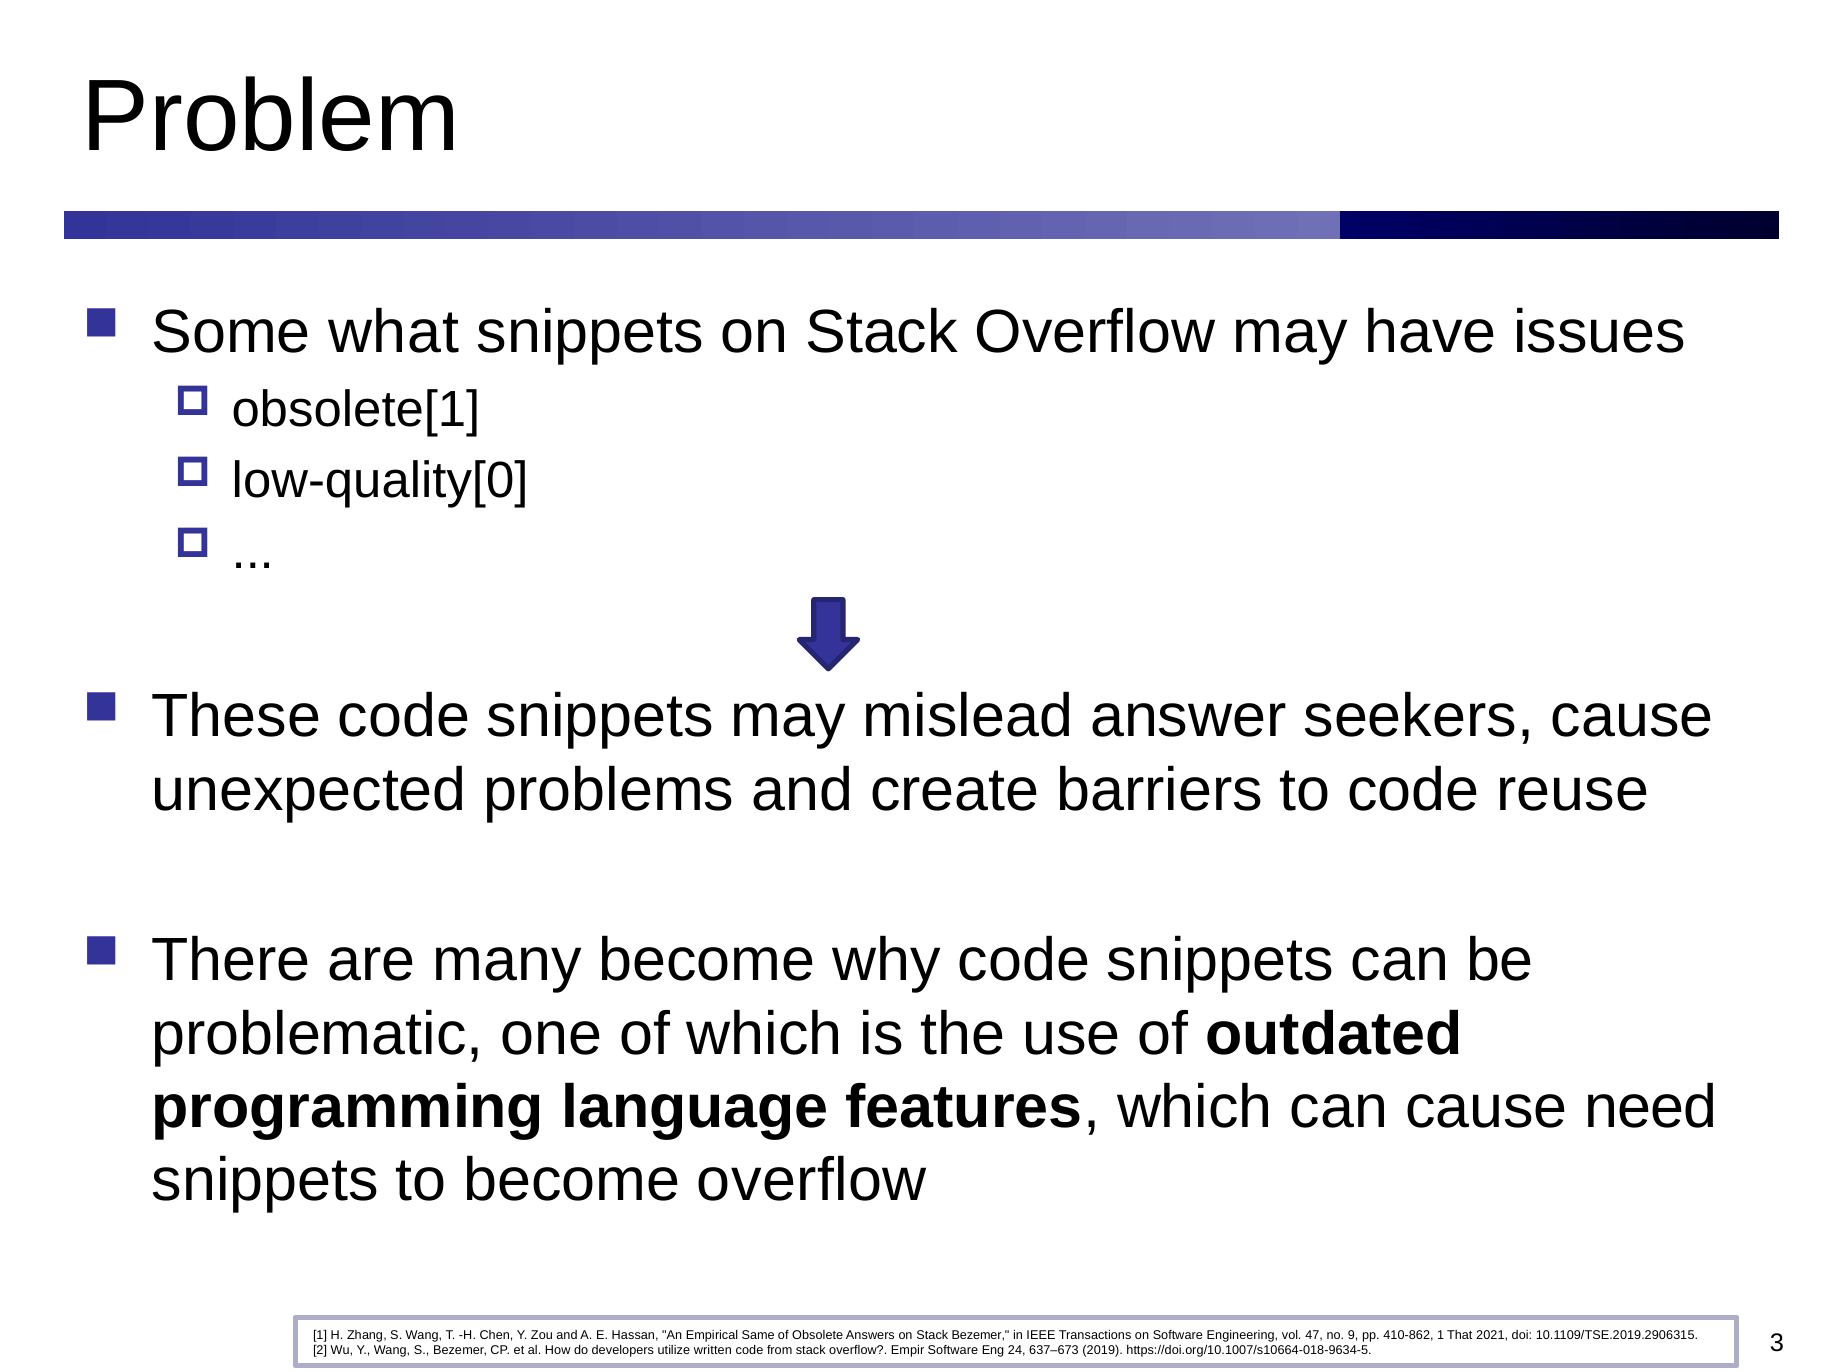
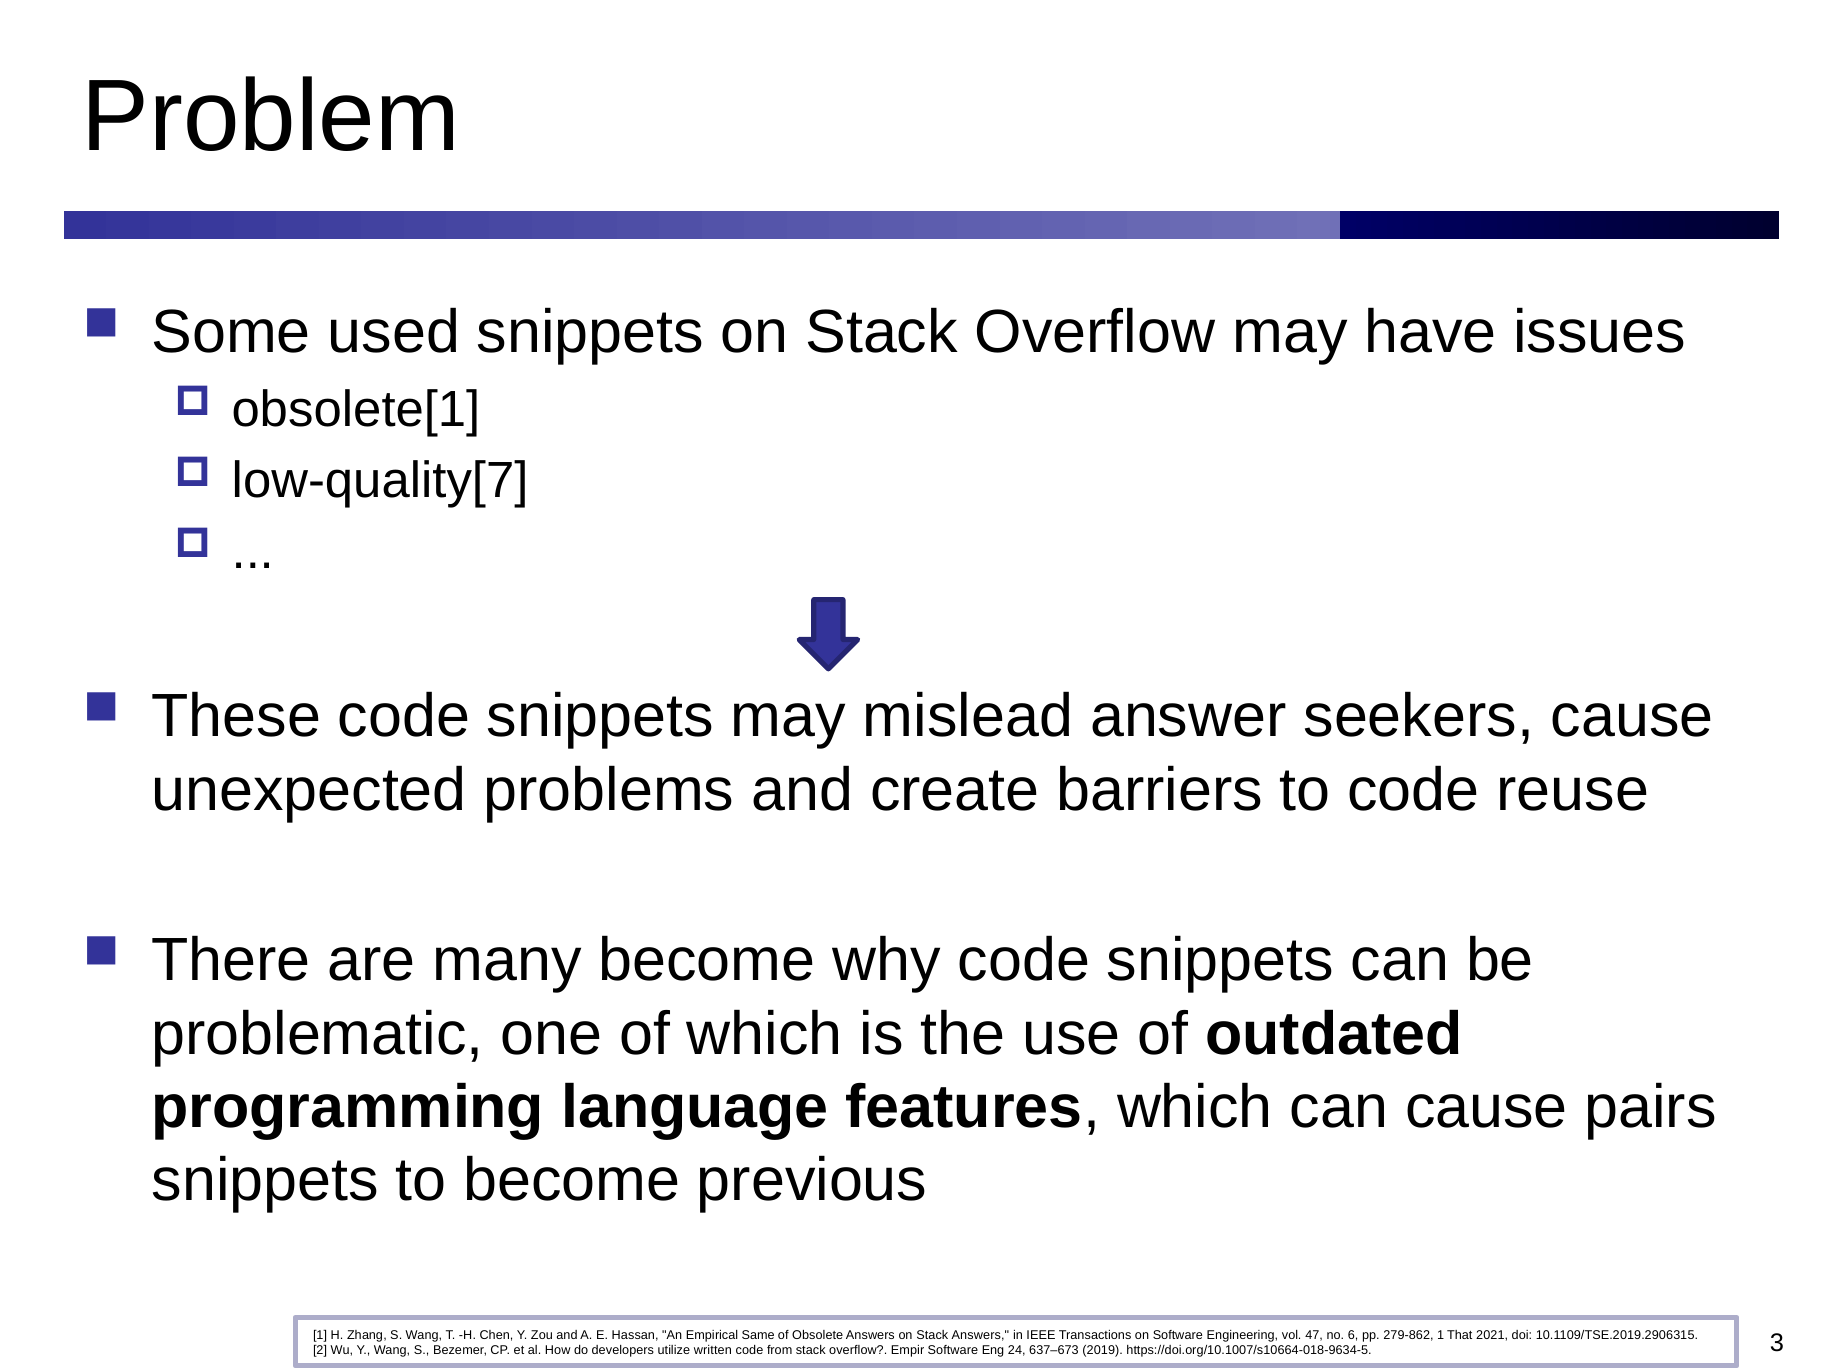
what: what -> used
low-quality[0: low-quality[0 -> low-quality[7
need: need -> pairs
become overflow: overflow -> previous
Stack Bezemer: Bezemer -> Answers
9: 9 -> 6
410-862: 410-862 -> 279-862
